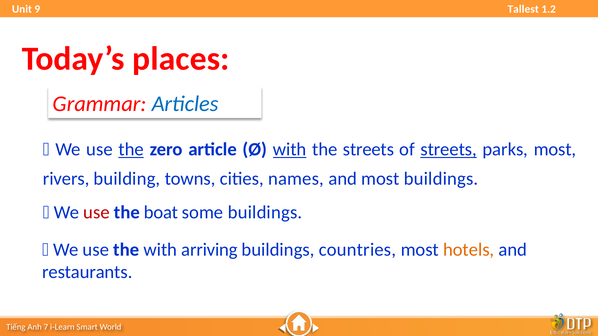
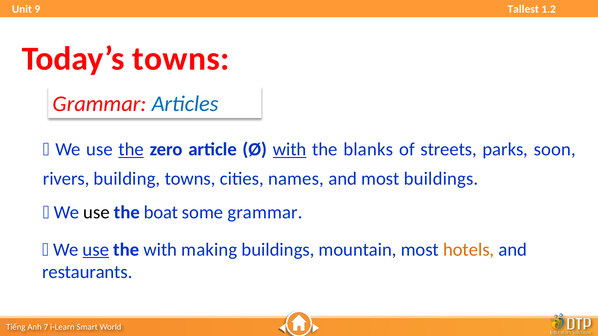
Today’s places: places -> towns
the streets: streets -> blanks
streets at (449, 150) underline: present -> none
parks most: most -> soon
use at (96, 213) colour: red -> black
some buildings: buildings -> grammar
use at (96, 250) underline: none -> present
arriving: arriving -> making
countries: countries -> mountain
